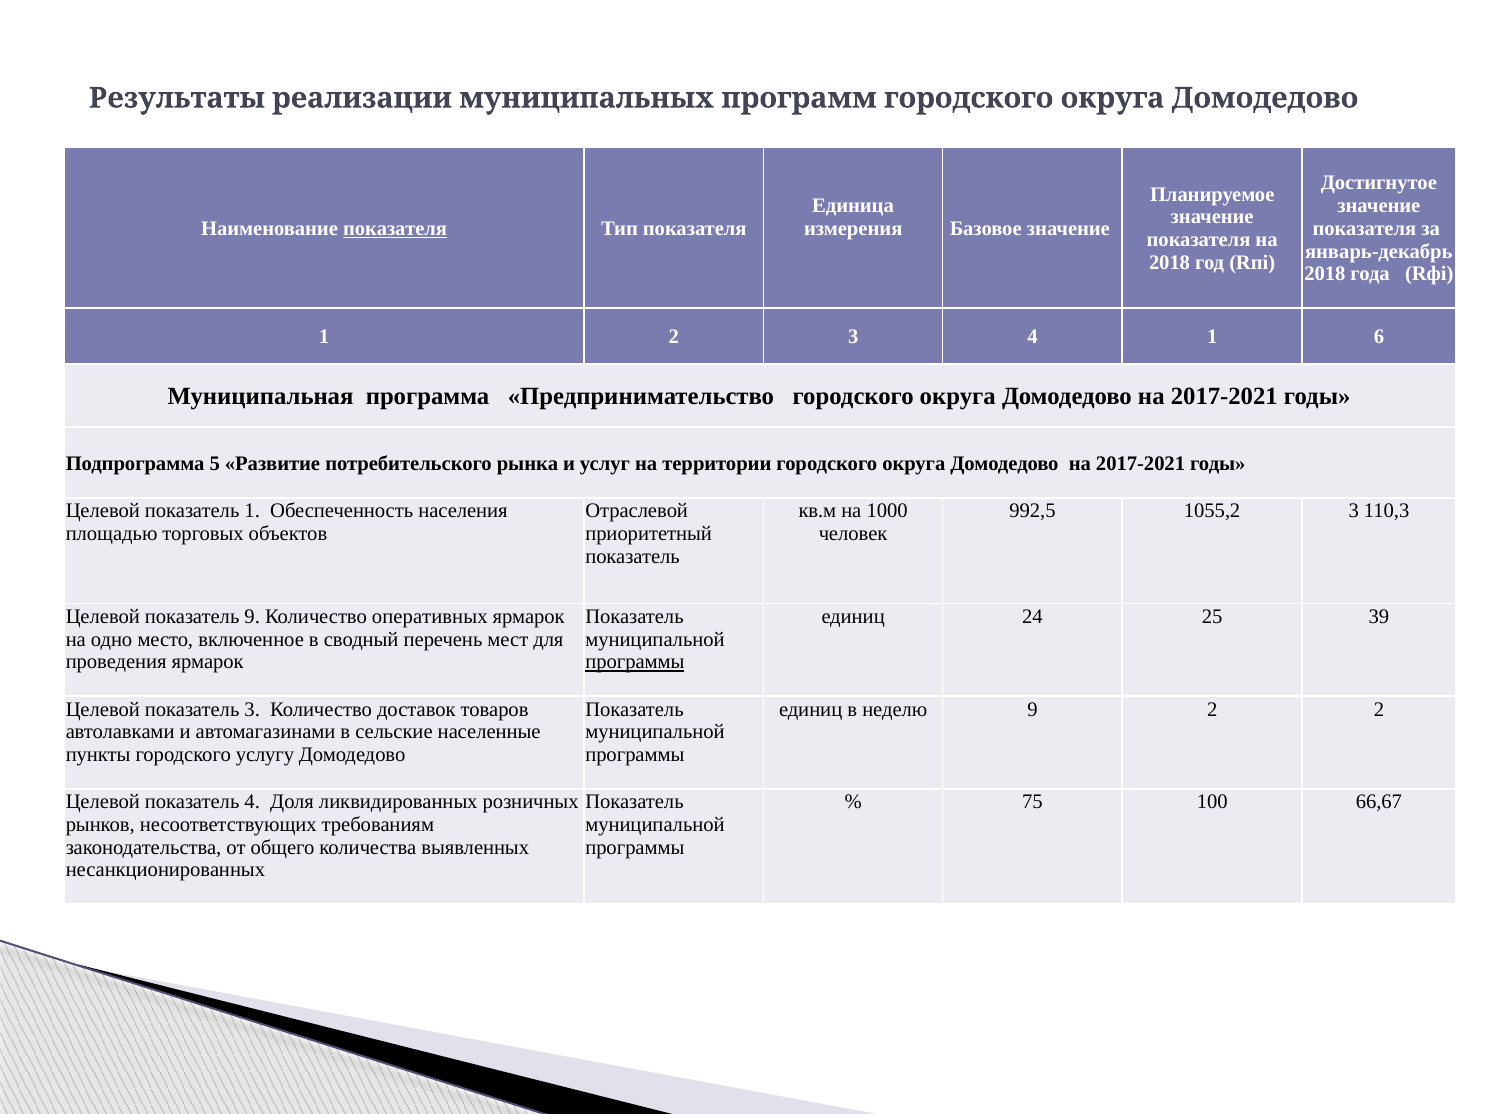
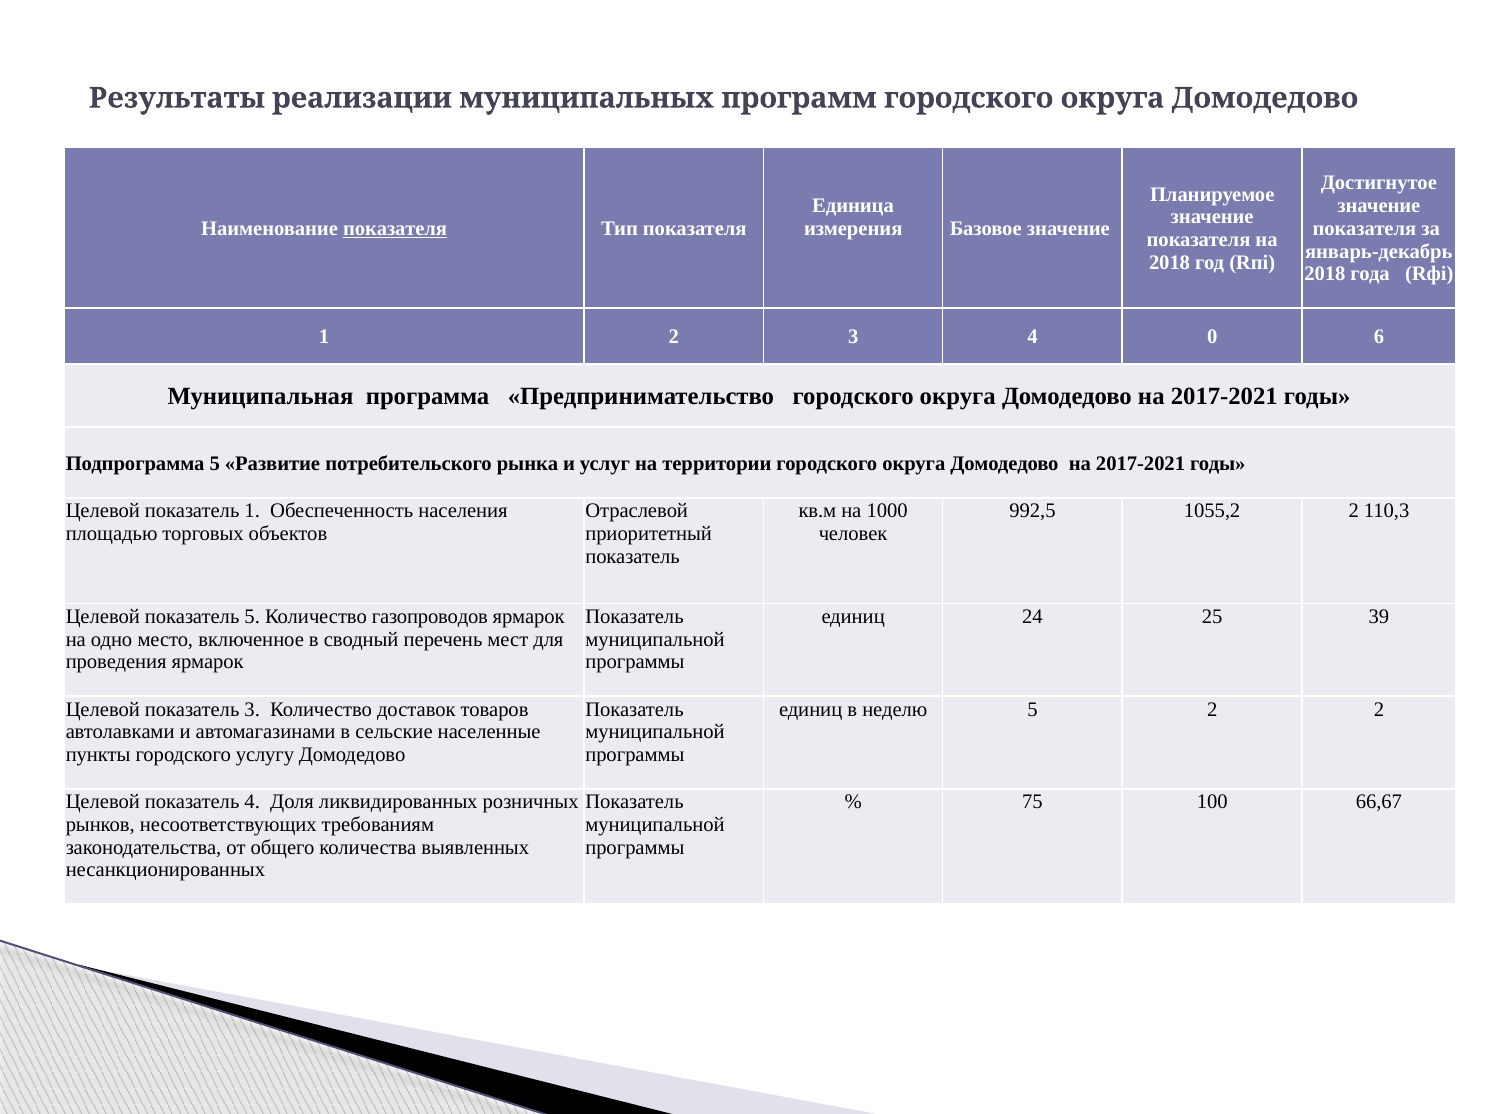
4 1: 1 -> 0
1055,2 3: 3 -> 2
показатель 9: 9 -> 5
оперативных: оперативных -> газопроводов
программы at (635, 662) underline: present -> none
неделю 9: 9 -> 5
